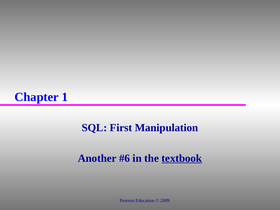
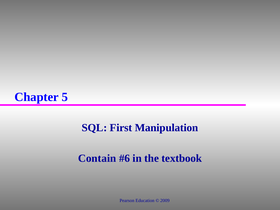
1: 1 -> 5
Another: Another -> Contain
textbook underline: present -> none
